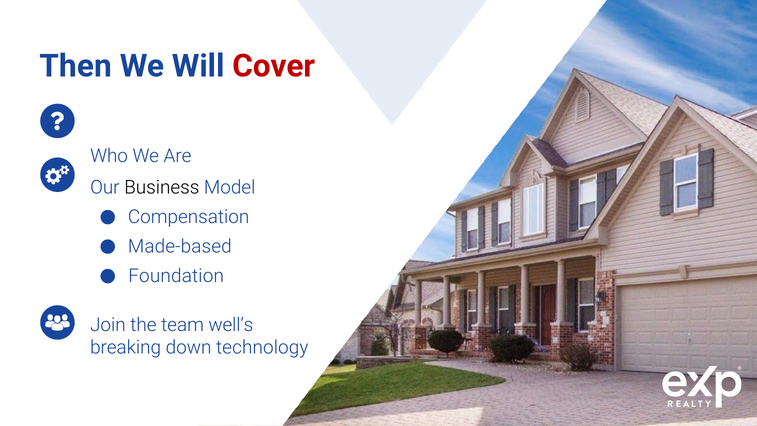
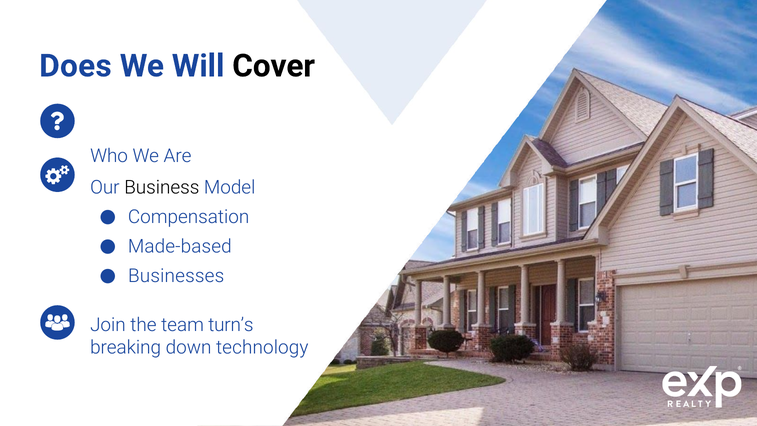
Then: Then -> Does
Cover colour: red -> black
Foundation: Foundation -> Businesses
well’s: well’s -> turn’s
